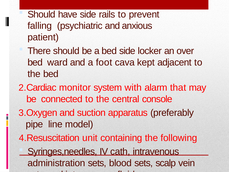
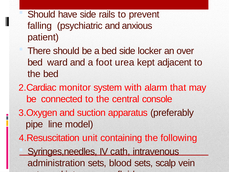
cava: cava -> urea
